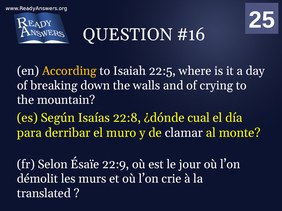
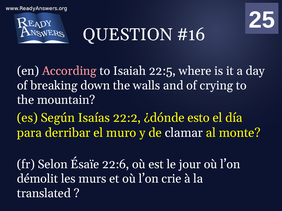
According colour: yellow -> pink
22:8: 22:8 -> 22:2
cual: cual -> esto
22:9: 22:9 -> 22:6
